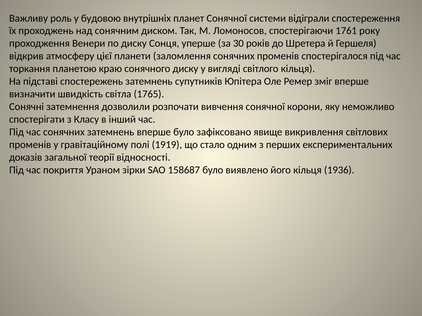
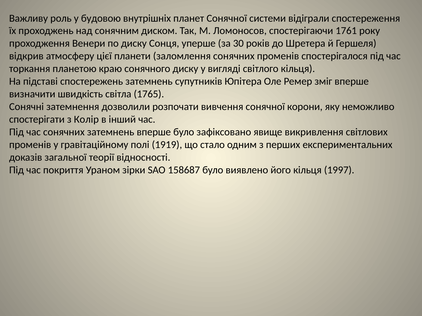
Класу: Класу -> Колір
1936: 1936 -> 1997
